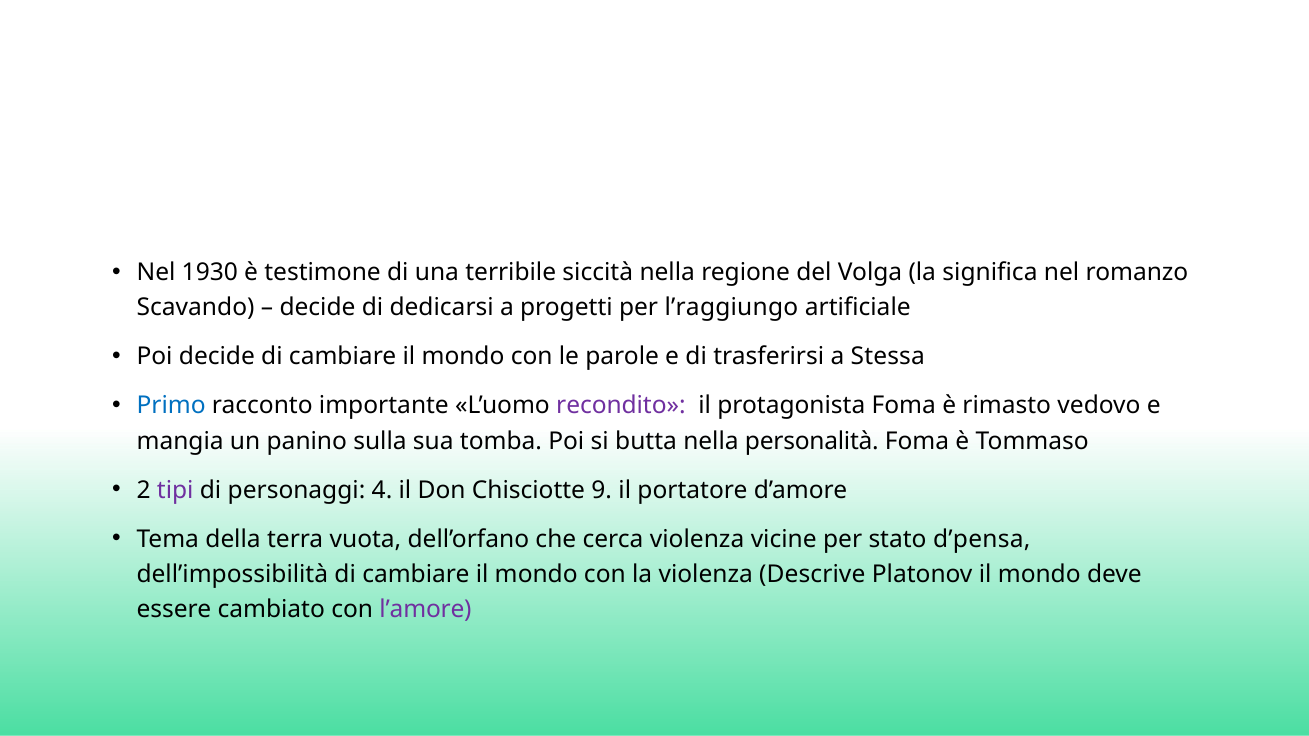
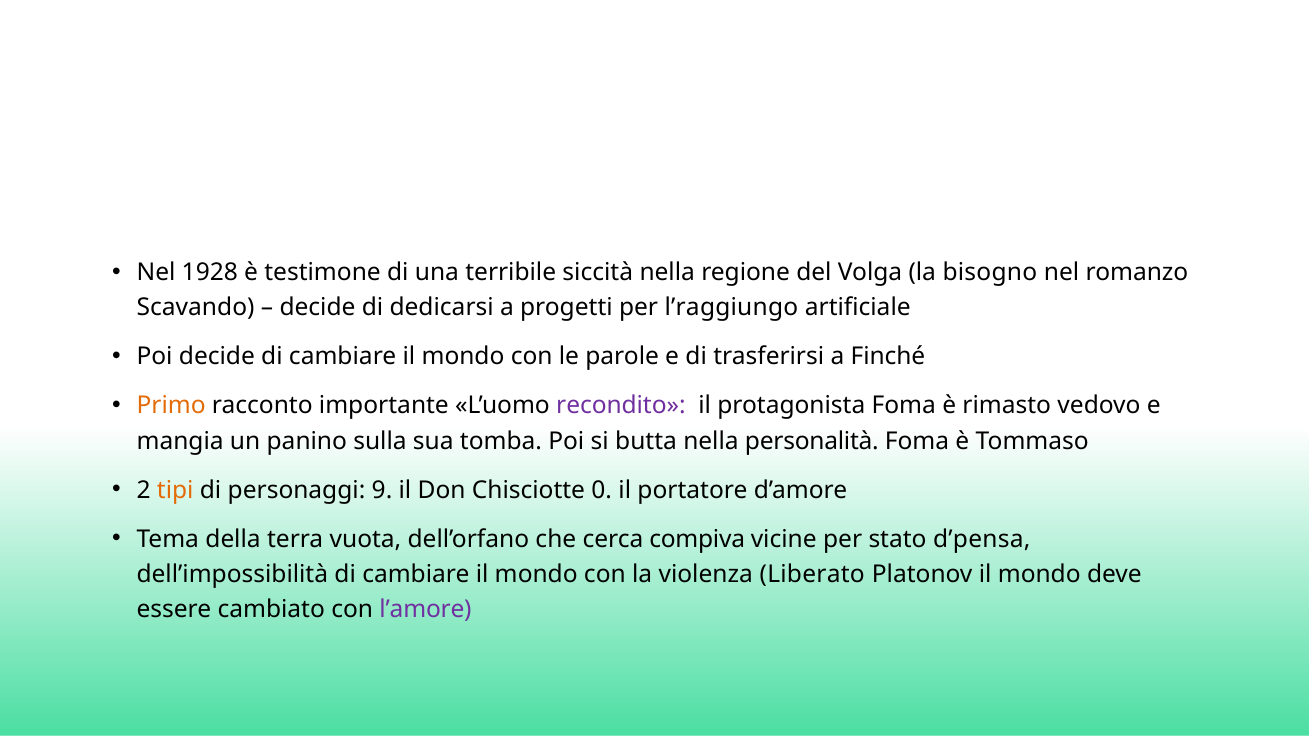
1930: 1930 -> 1928
significa: significa -> bisogno
Stessa: Stessa -> Finché
Primo colour: blue -> orange
tipi colour: purple -> orange
4: 4 -> 9
9: 9 -> 0
cerca violenza: violenza -> compiva
Descrive: Descrive -> Liberato
